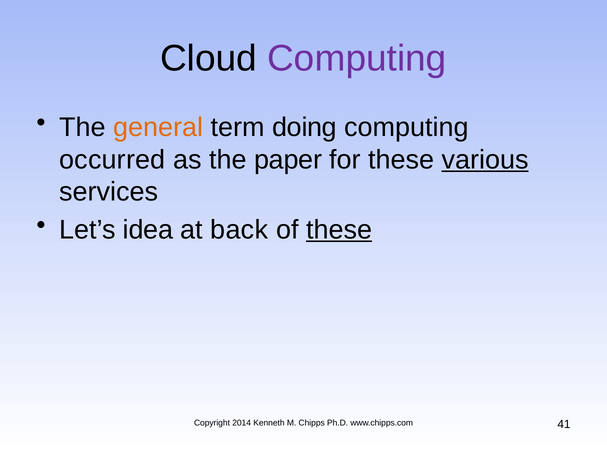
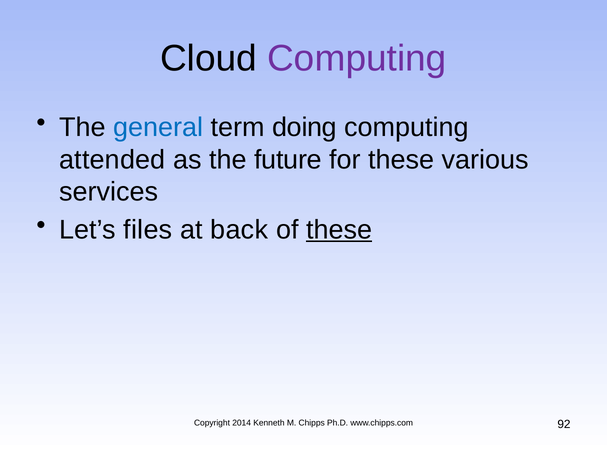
general colour: orange -> blue
occurred: occurred -> attended
paper: paper -> future
various underline: present -> none
idea: idea -> files
41: 41 -> 92
